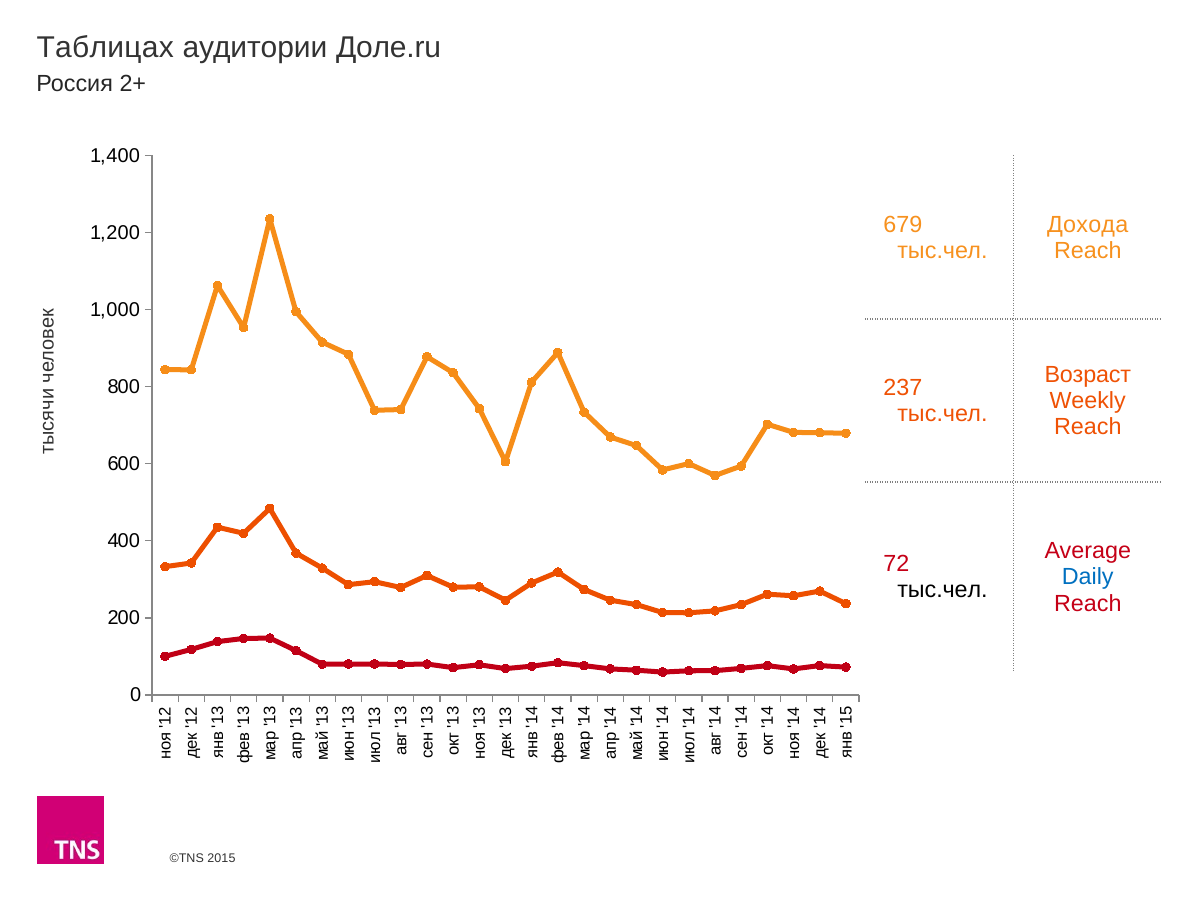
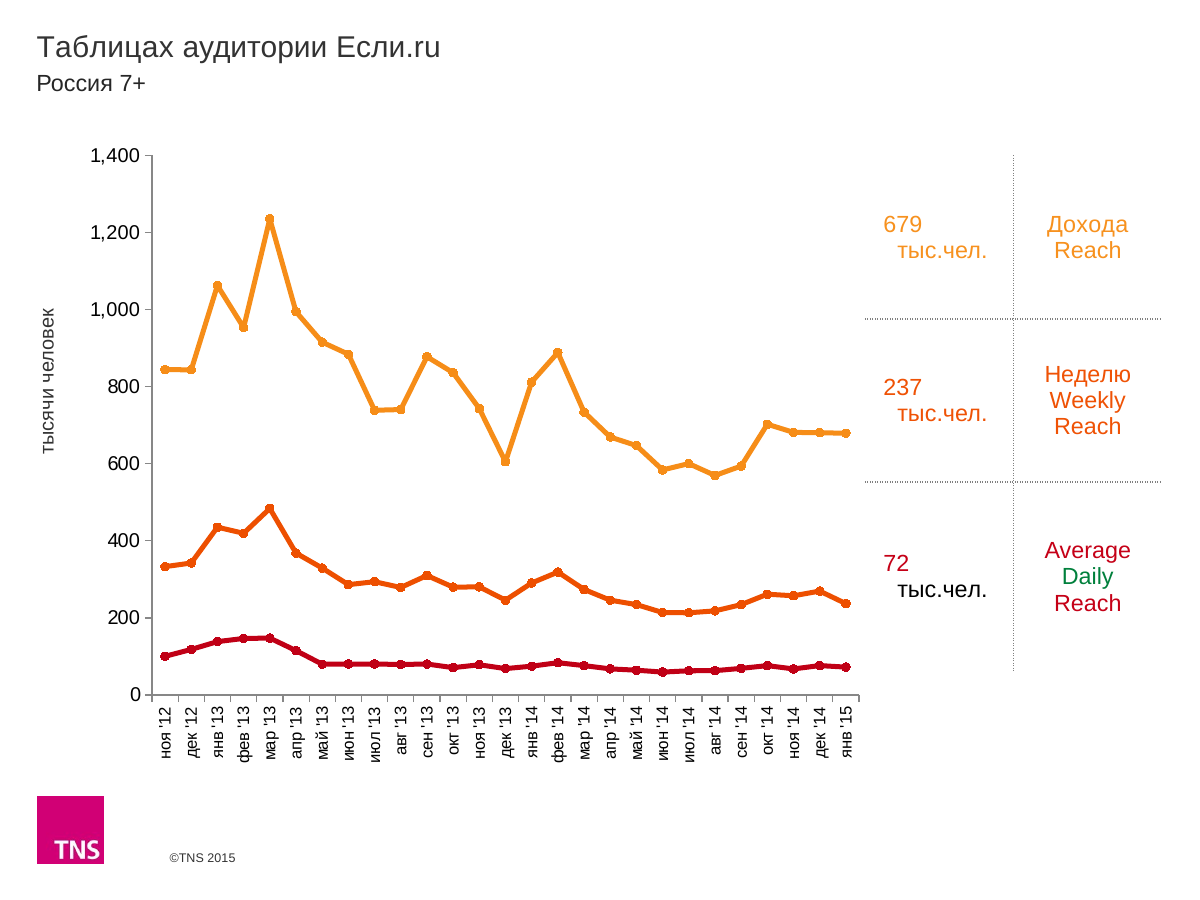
Доле.ru: Доле.ru -> Если.ru
2+: 2+ -> 7+
Возраст: Возраст -> Неделю
Daily colour: blue -> green
